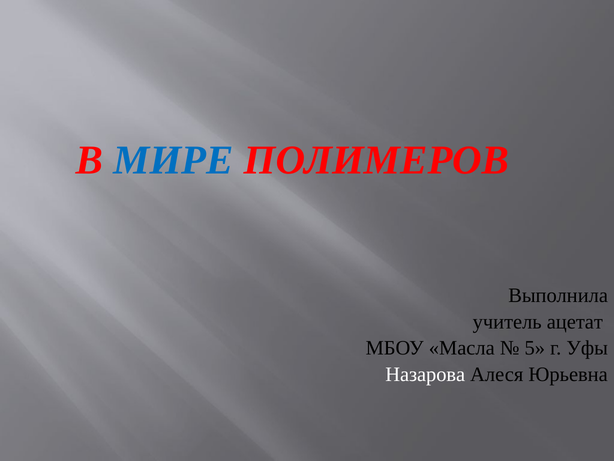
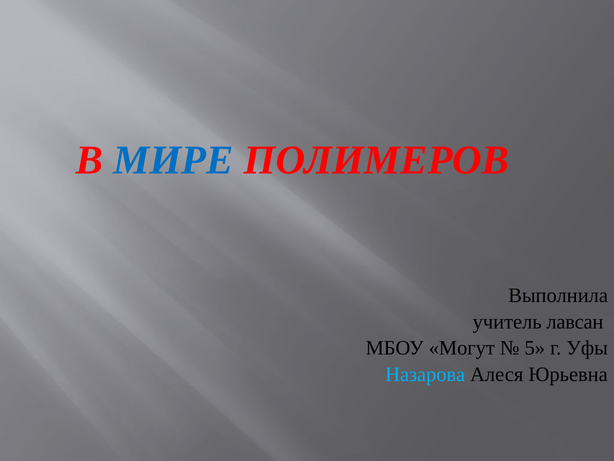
ацетат: ацетат -> лавсан
Масла: Масла -> Могут
Назарова colour: white -> light blue
